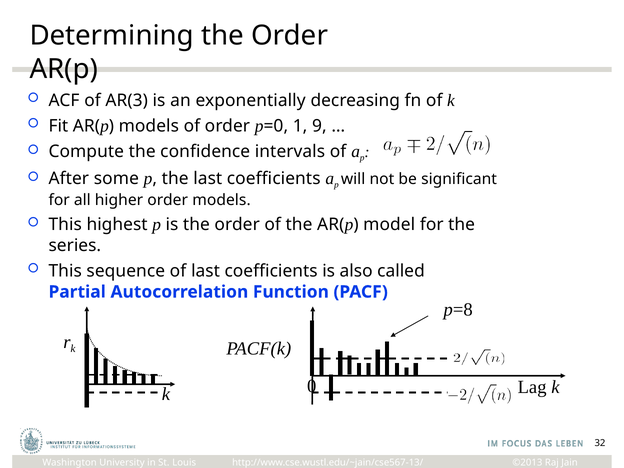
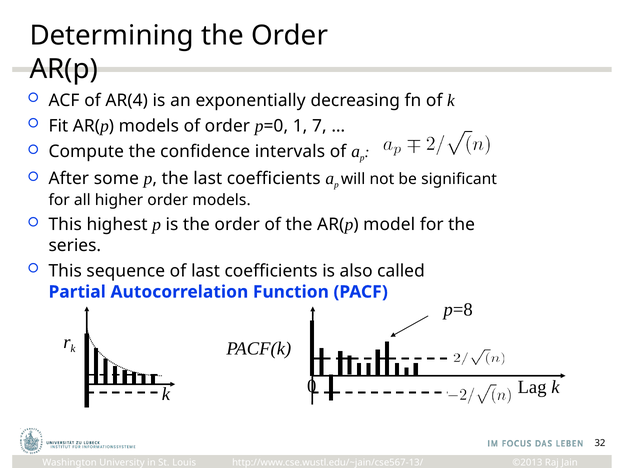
AR(3: AR(3 -> AR(4
9: 9 -> 7
